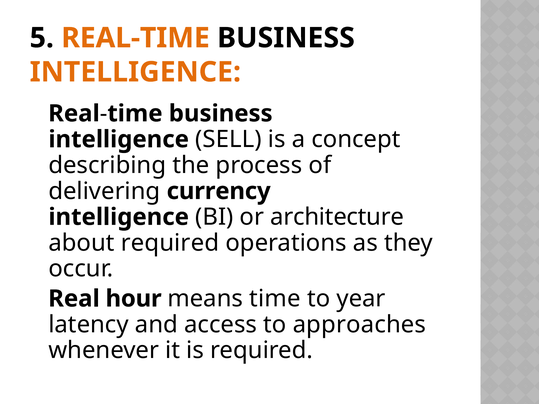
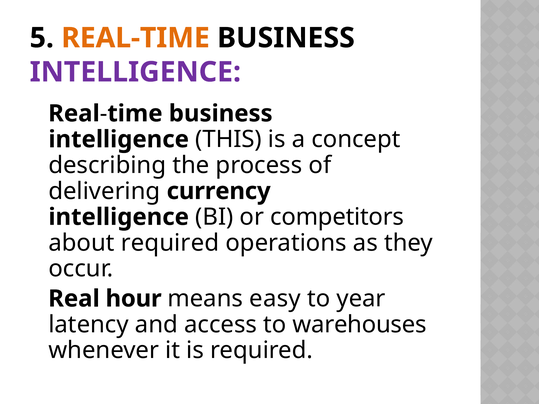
INTELLIGENCE at (135, 72) colour: orange -> purple
SELL: SELL -> THIS
architecture: architecture -> competitors
means time: time -> easy
approaches: approaches -> warehouses
